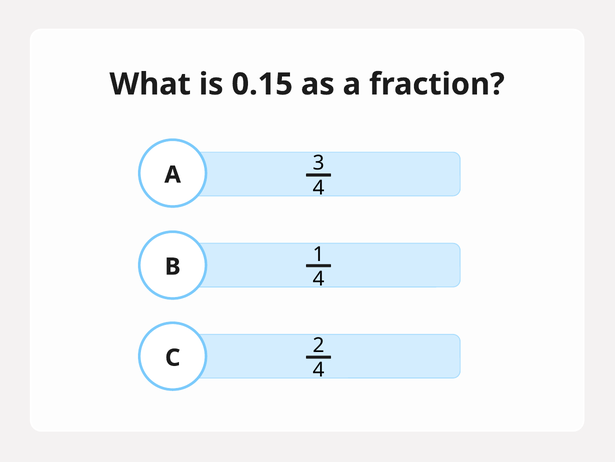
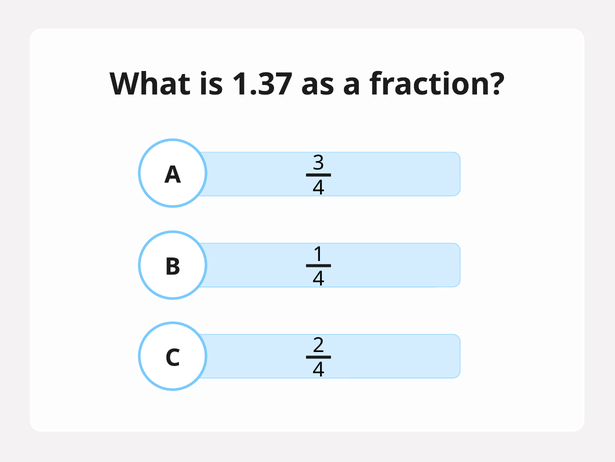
0.15: 0.15 -> 1.37
